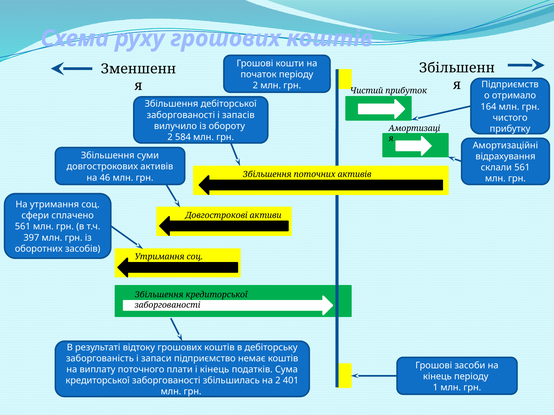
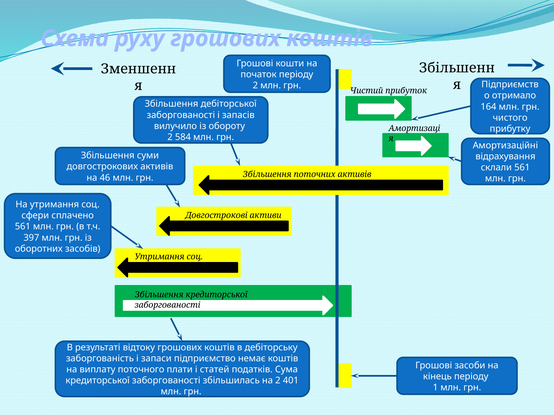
і кінець: кінець -> статей
